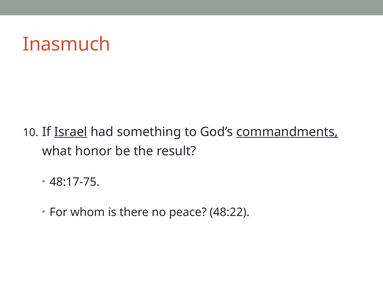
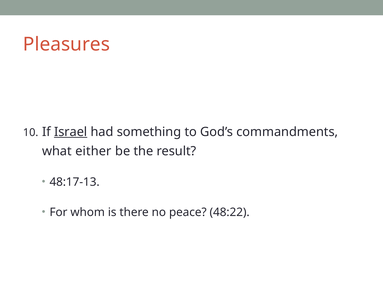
Inasmuch: Inasmuch -> Pleasures
commandments underline: present -> none
honor: honor -> either
48:17-75: 48:17-75 -> 48:17-13
